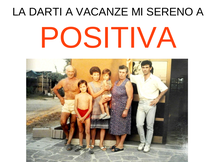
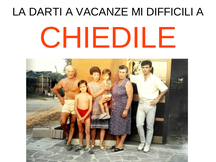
SERENO: SERENO -> DIFFICILI
POSITIVA: POSITIVA -> CHIEDILE
